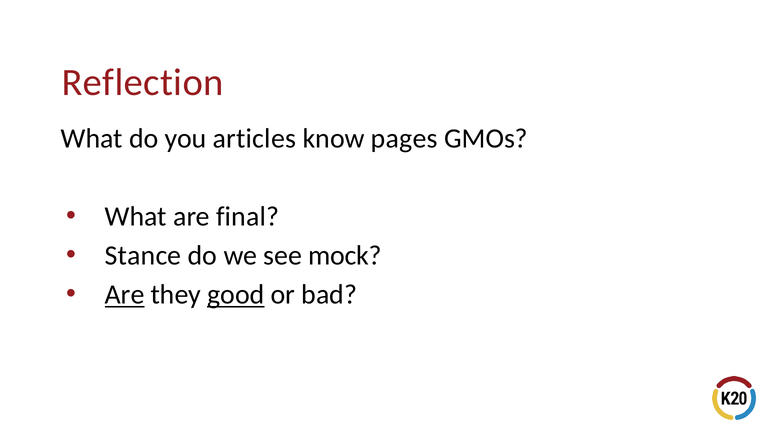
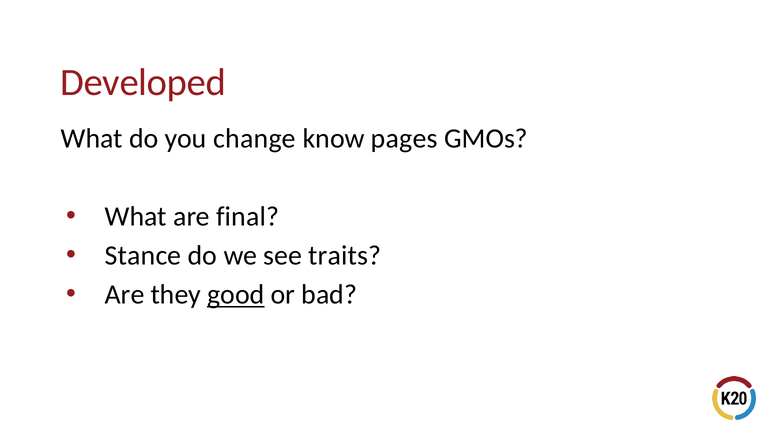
Reflection: Reflection -> Developed
articles: articles -> change
mock: mock -> traits
Are at (125, 295) underline: present -> none
